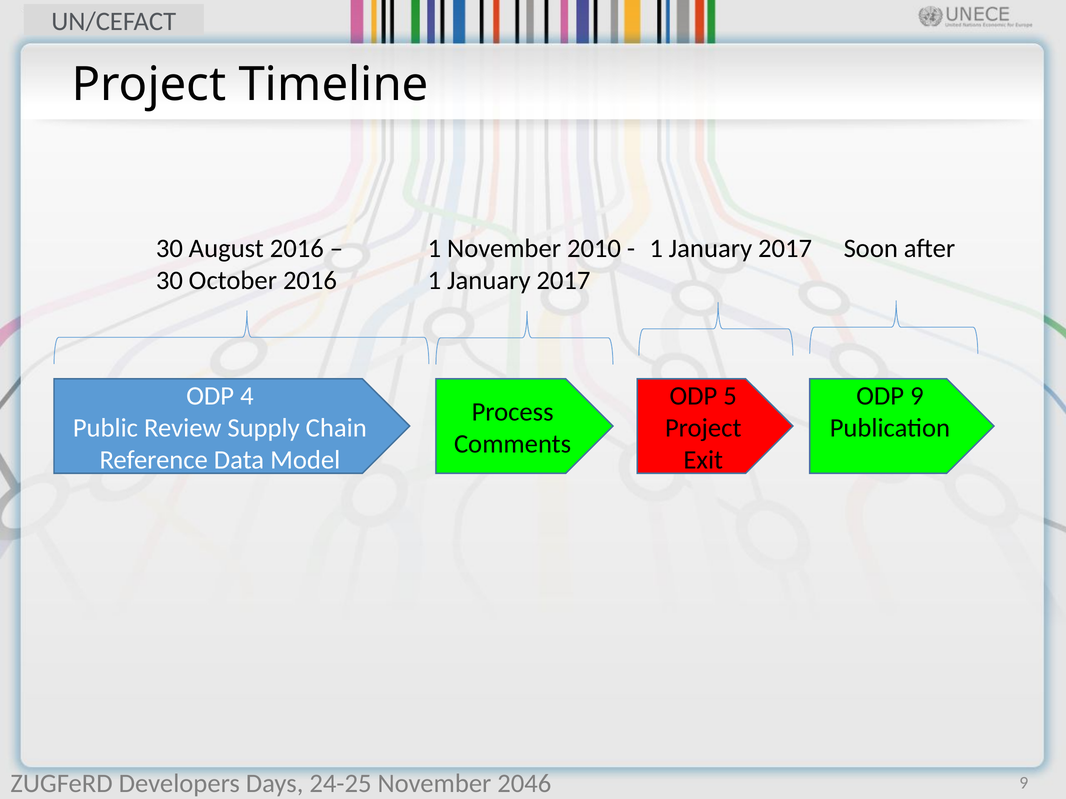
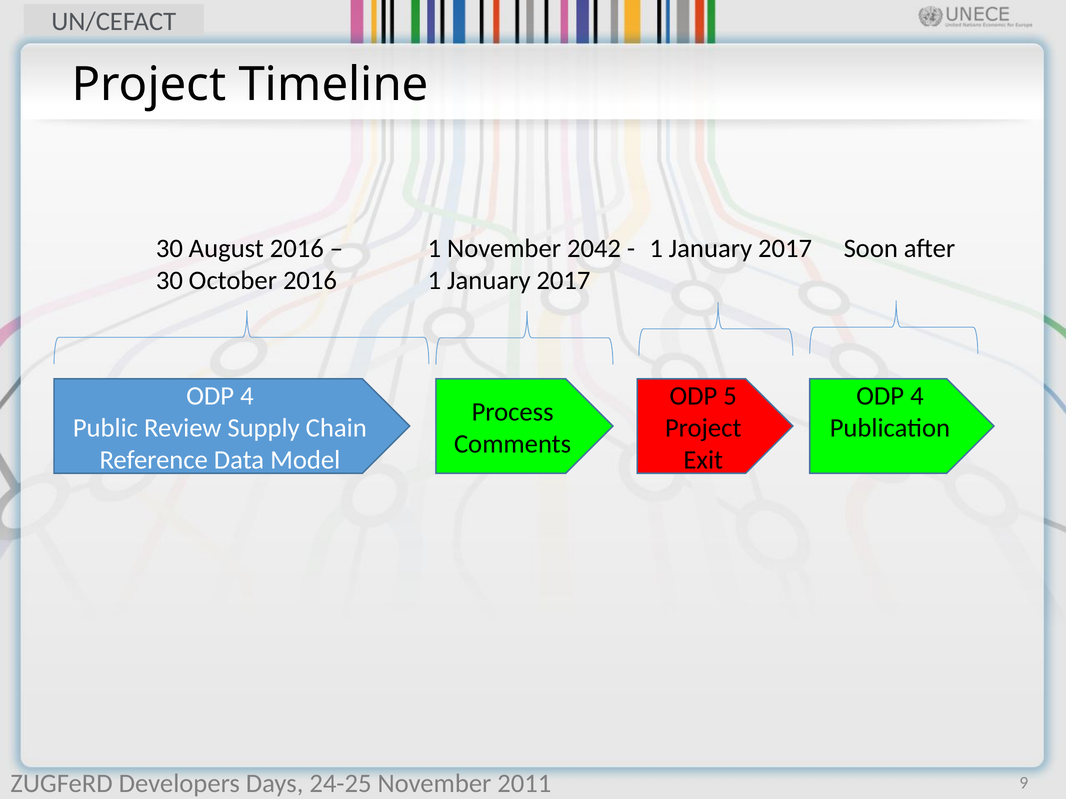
2010: 2010 -> 2042
9 at (917, 396): 9 -> 4
2046: 2046 -> 2011
